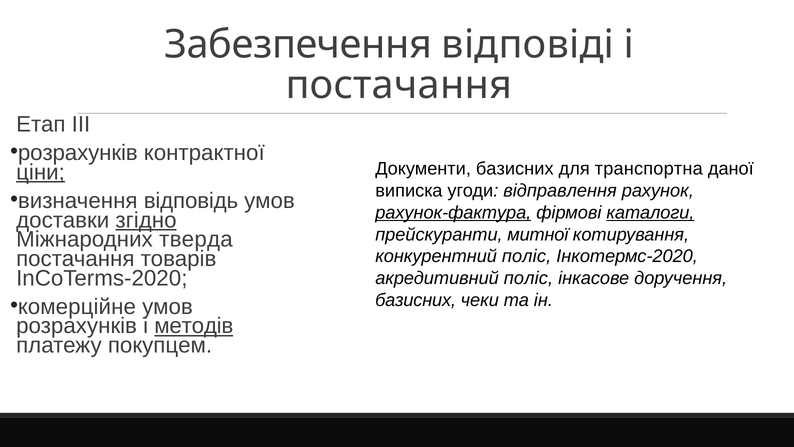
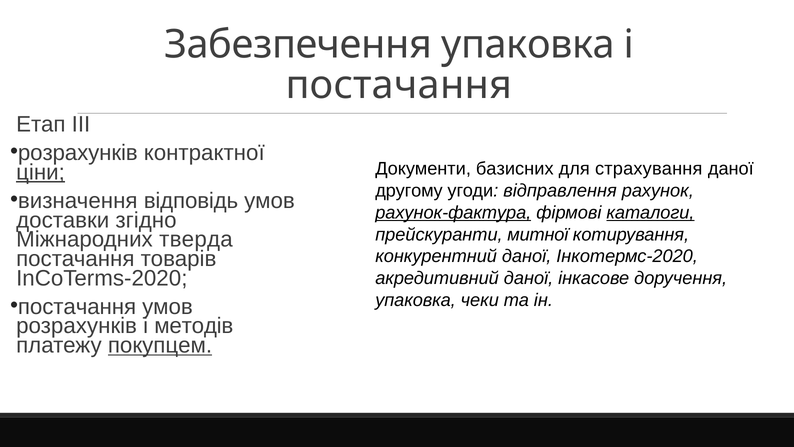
Забезпечення відповіді: відповіді -> упаковка
транспортна: транспортна -> страхування
виписка: виписка -> другому
згідно underline: present -> none
конкурентний поліс: поліс -> даної
акредитивний поліс: поліс -> даної
базисних at (416, 300): базисних -> упаковка
комерційне at (77, 306): комерційне -> постачання
методів underline: present -> none
покупцем underline: none -> present
